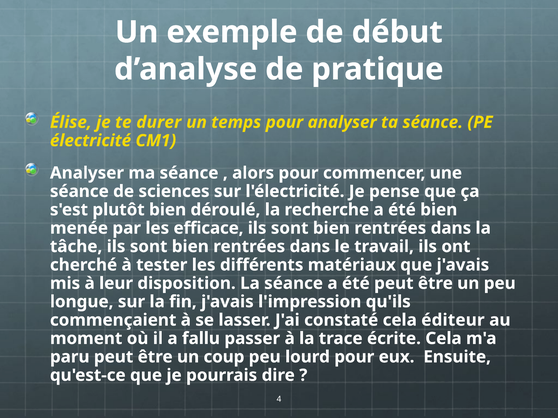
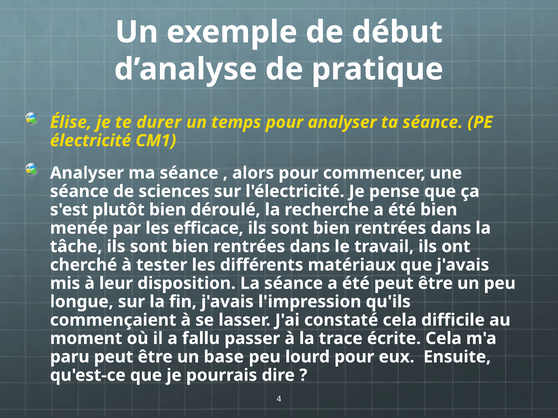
éditeur: éditeur -> difficile
coup: coup -> base
